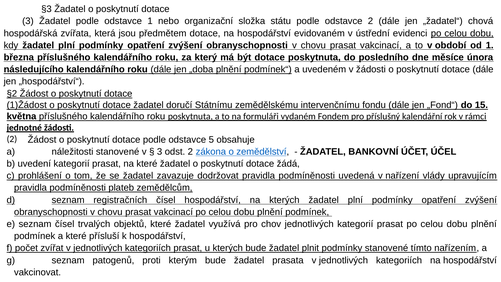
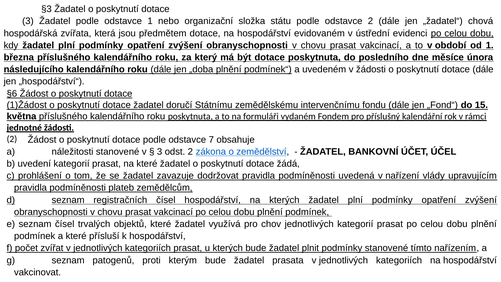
§2: §2 -> §6
5: 5 -> 7
